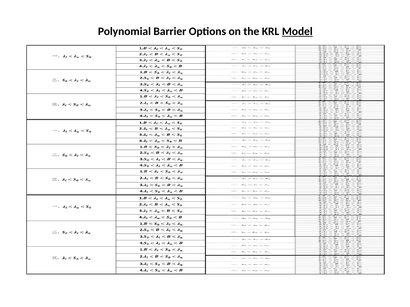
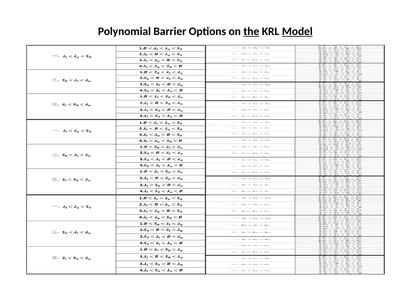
the underline: none -> present
